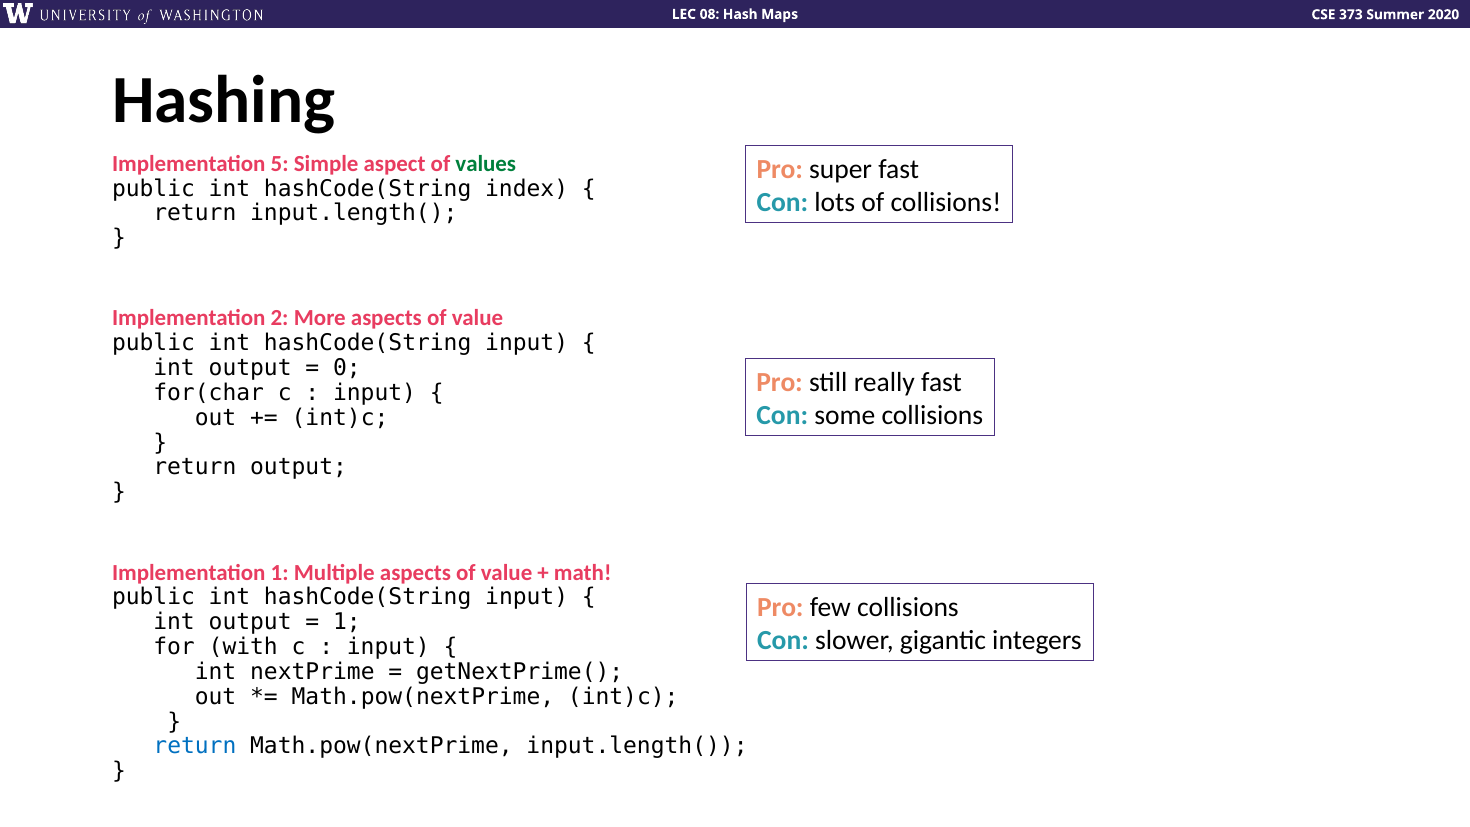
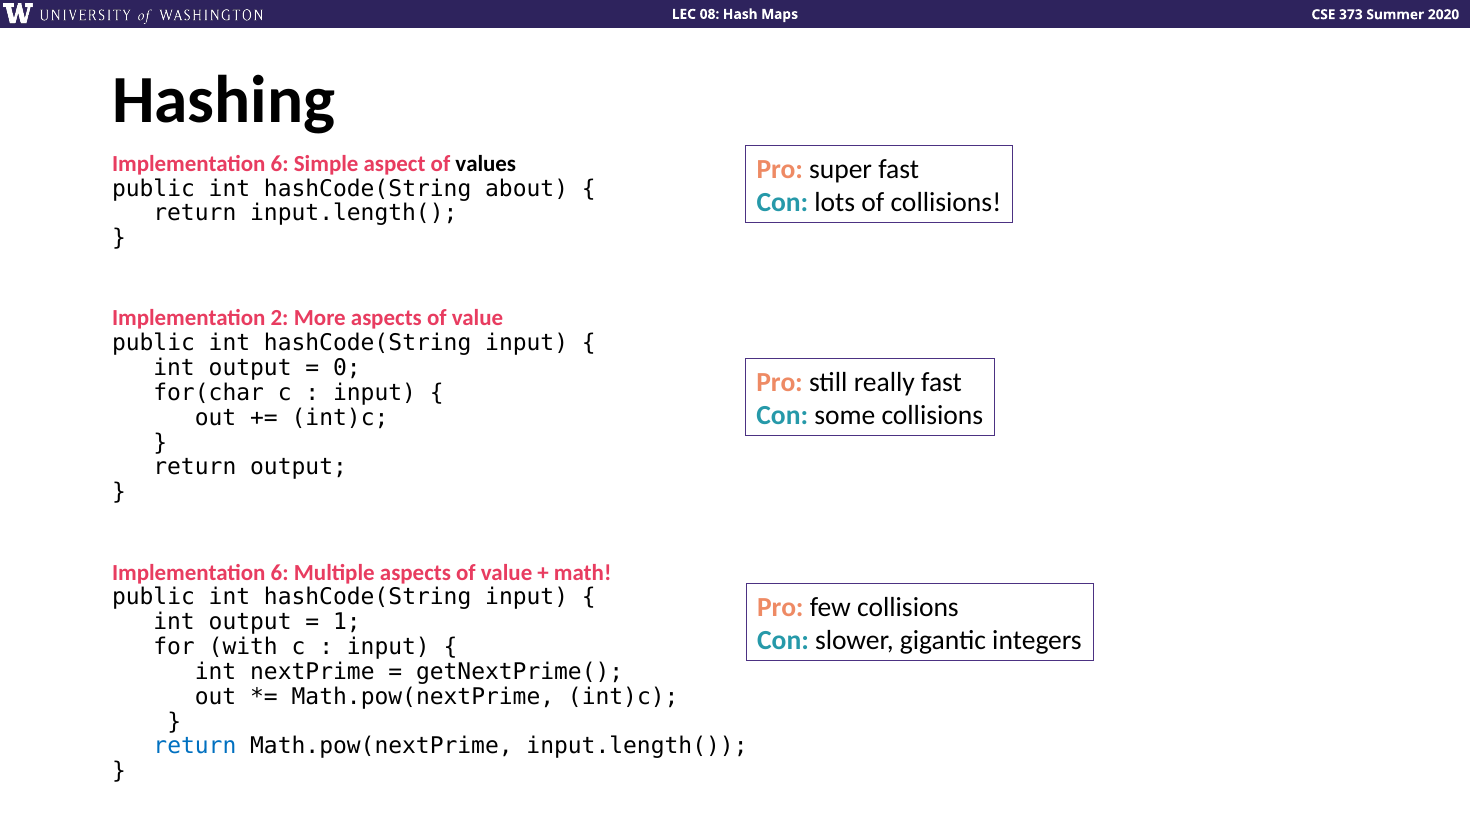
5 at (280, 164): 5 -> 6
values colour: green -> black
index: index -> about
1 at (280, 572): 1 -> 6
